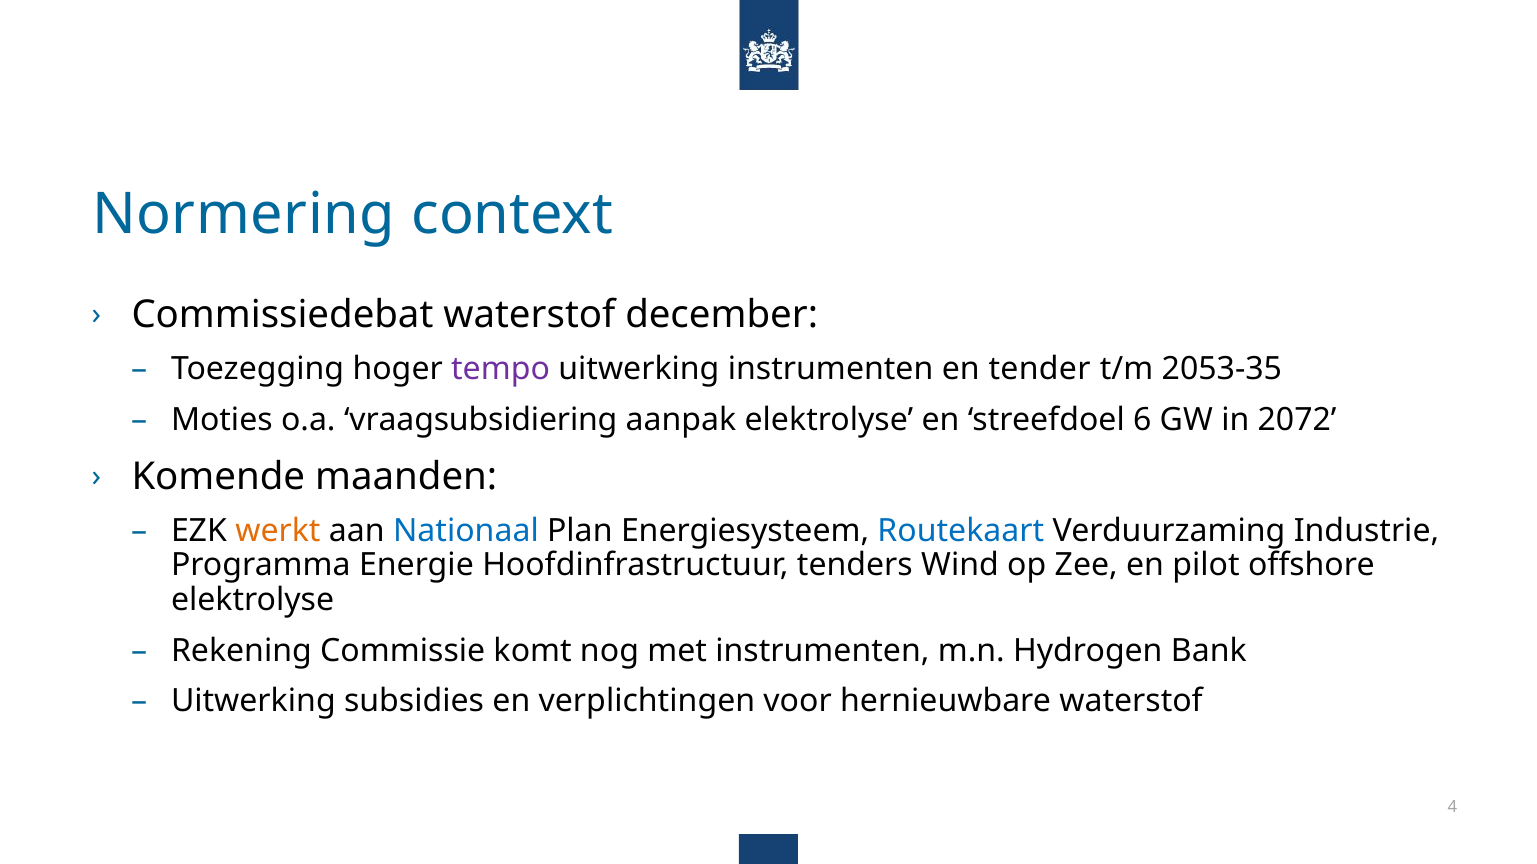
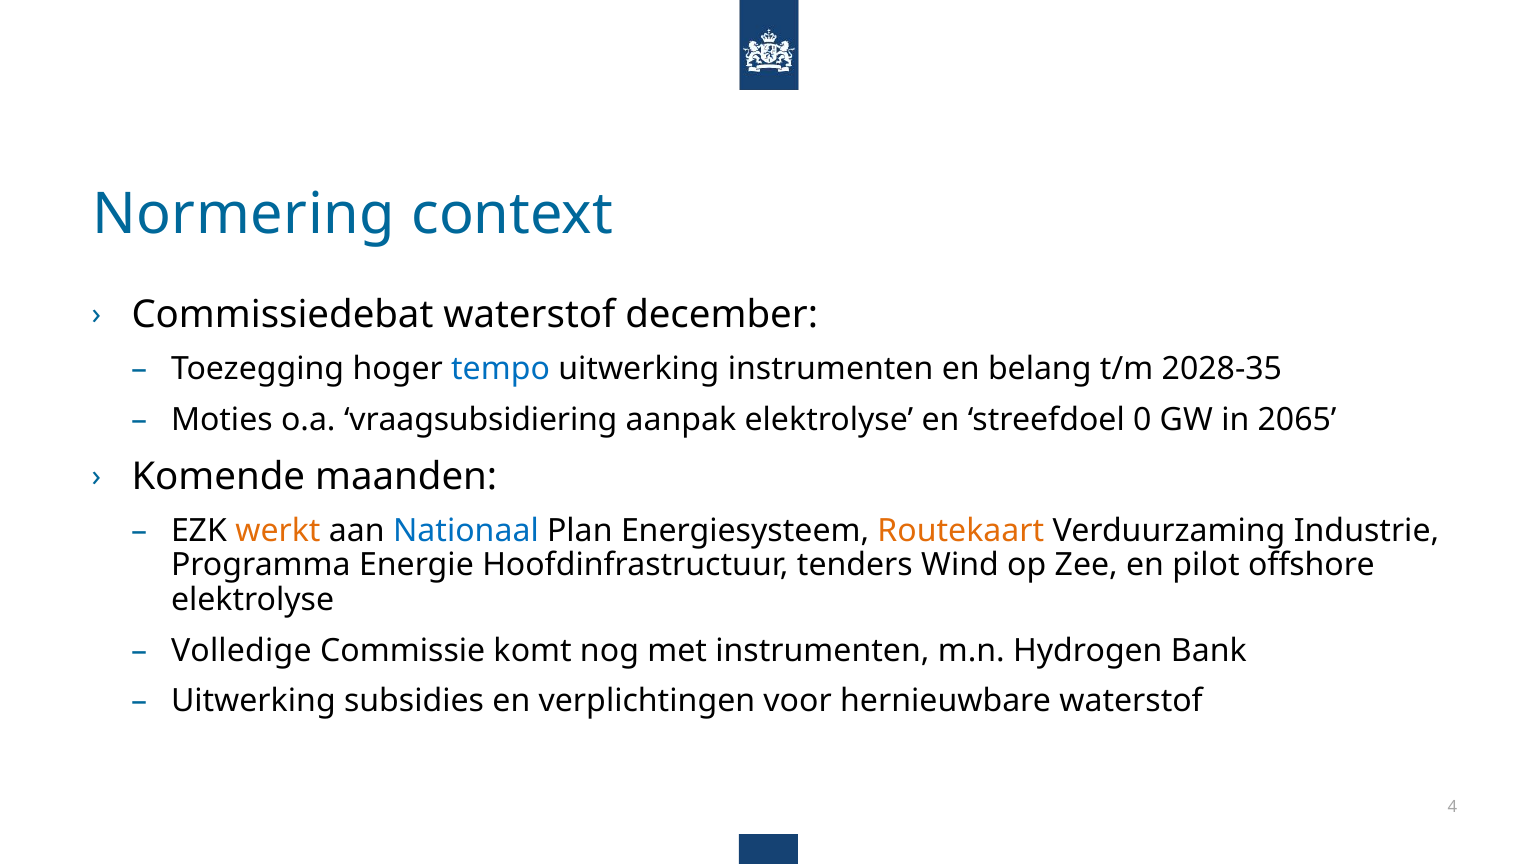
tempo colour: purple -> blue
tender: tender -> belang
2053-35: 2053-35 -> 2028-35
6: 6 -> 0
2072: 2072 -> 2065
Routekaart colour: blue -> orange
Rekening: Rekening -> Volledige
